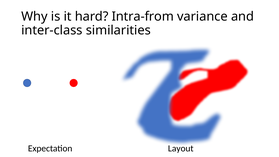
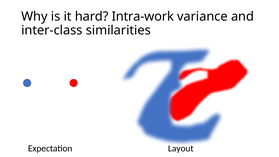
Intra-from: Intra-from -> Intra-work
